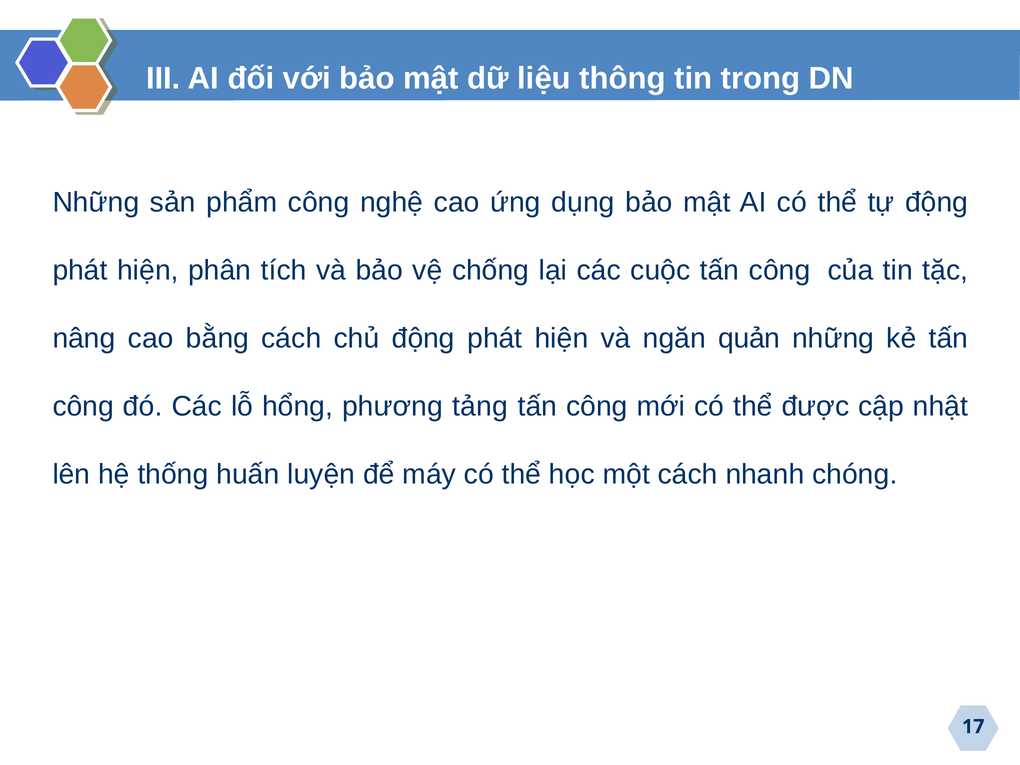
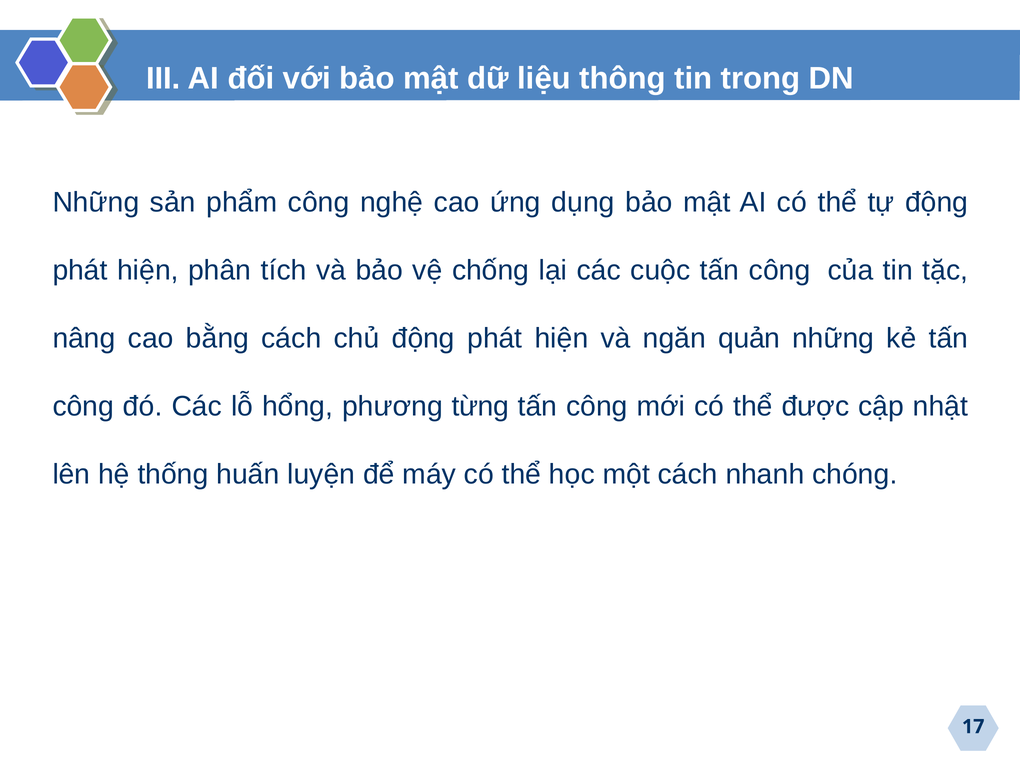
tảng: tảng -> từng
